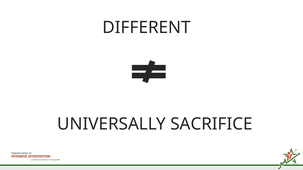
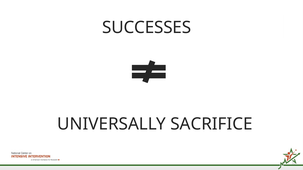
DIFFERENT: DIFFERENT -> SUCCESSES
